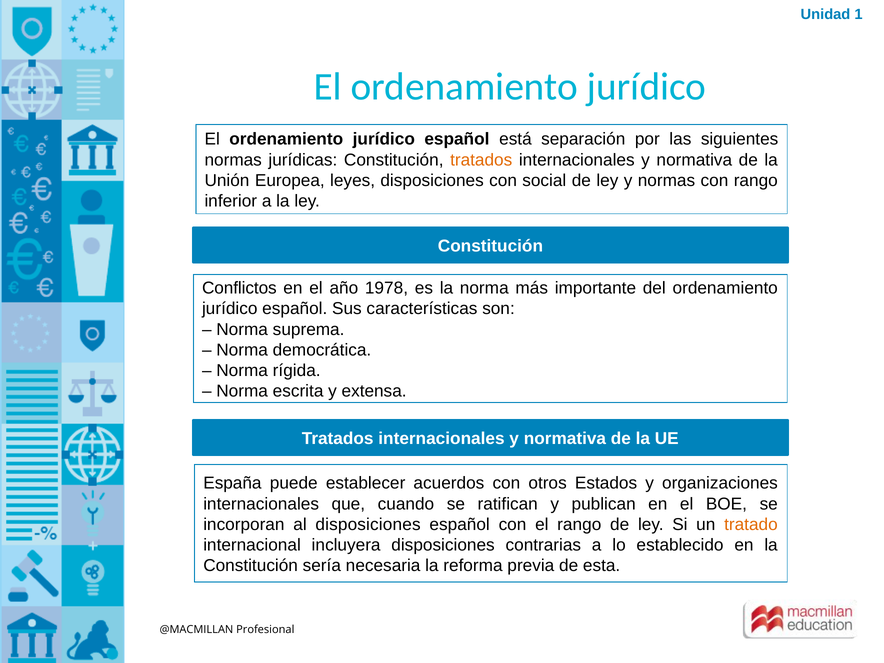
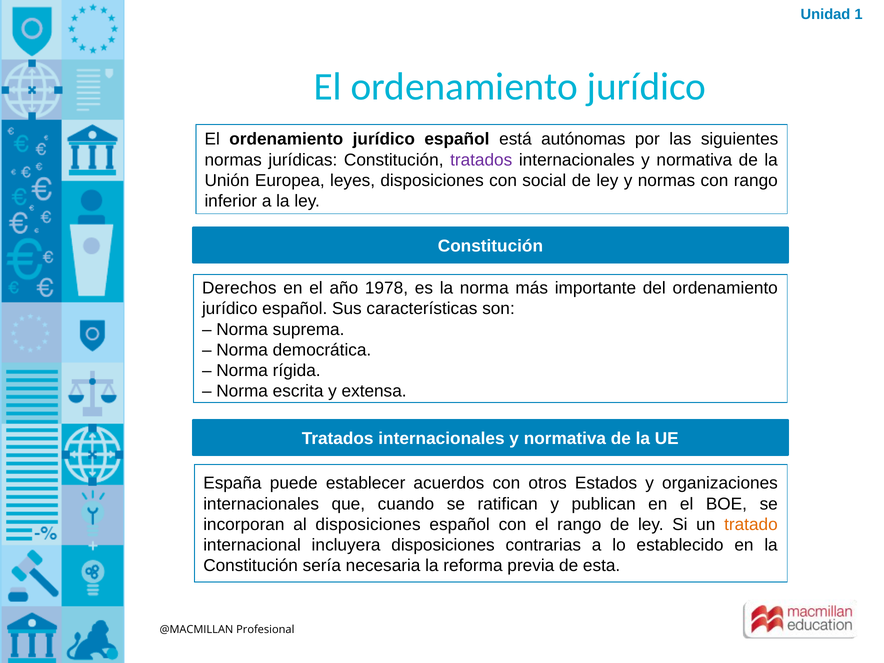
separación: separación -> autónomas
tratados at (481, 160) colour: orange -> purple
Conflictos: Conflictos -> Derechos
